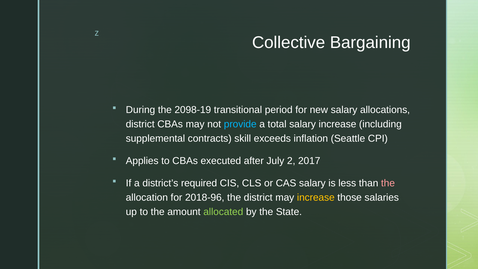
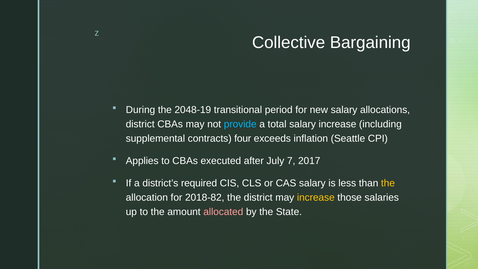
2098-19: 2098-19 -> 2048-19
skill: skill -> four
2: 2 -> 7
the at (388, 183) colour: pink -> yellow
2018-96: 2018-96 -> 2018-82
allocated colour: light green -> pink
